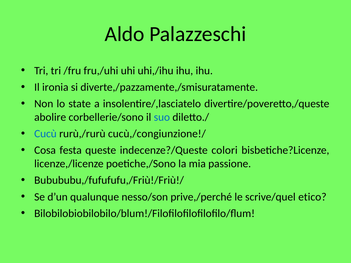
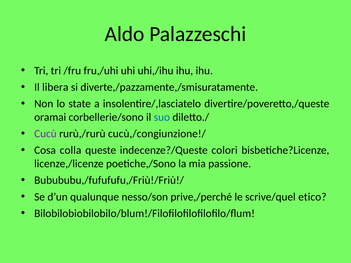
ironia: ironia -> libera
abolire: abolire -> oramai
Cucù colour: blue -> purple
festa: festa -> colla
